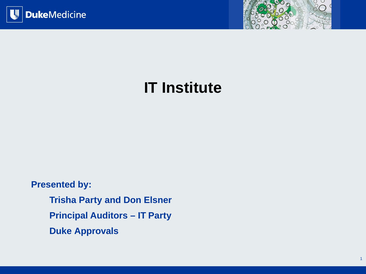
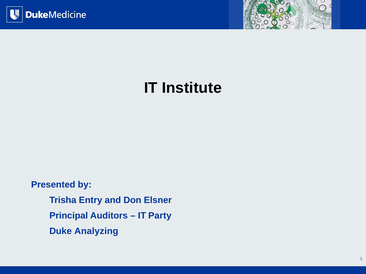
Trisha Party: Party -> Entry
Approvals: Approvals -> Analyzing
